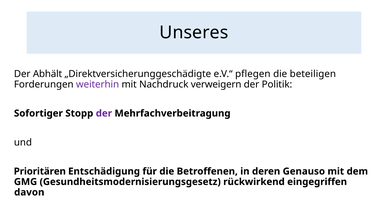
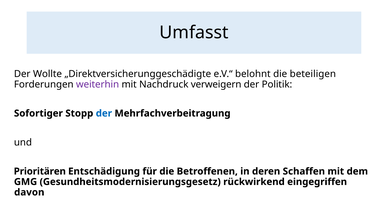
Unseres: Unseres -> Umfasst
Abhält: Abhält -> Wollte
pflegen: pflegen -> belohnt
der at (104, 113) colour: purple -> blue
Genauso: Genauso -> Schaffen
